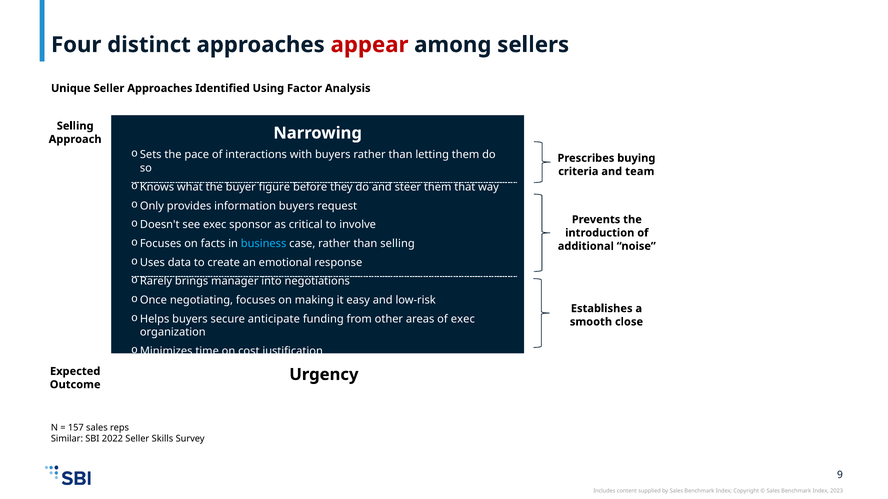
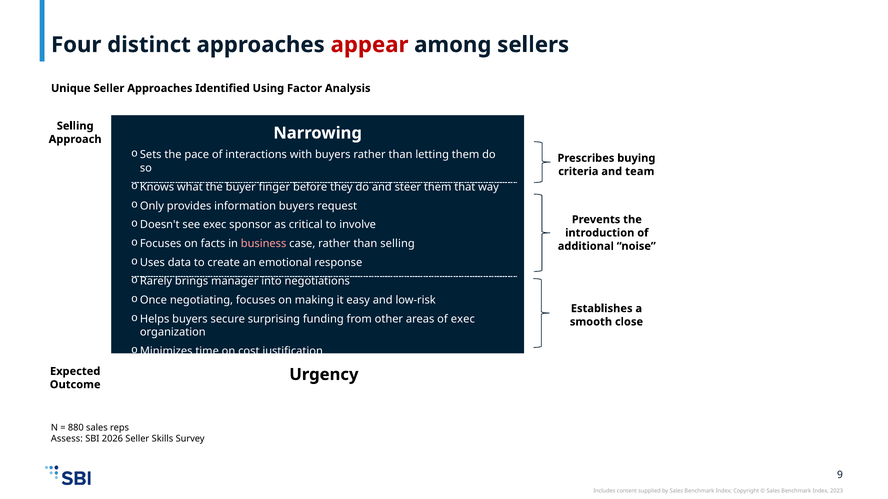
figure: figure -> finger
business colour: light blue -> pink
anticipate: anticipate -> surprising
157: 157 -> 880
Similar: Similar -> Assess
2022: 2022 -> 2026
